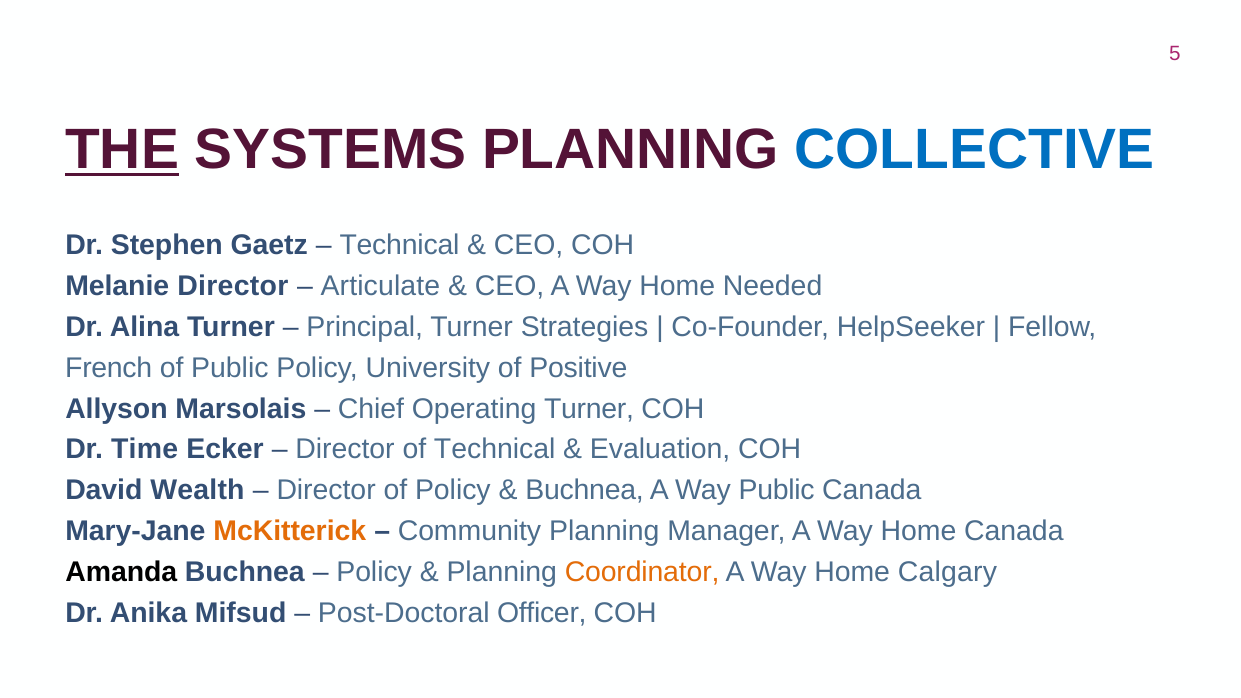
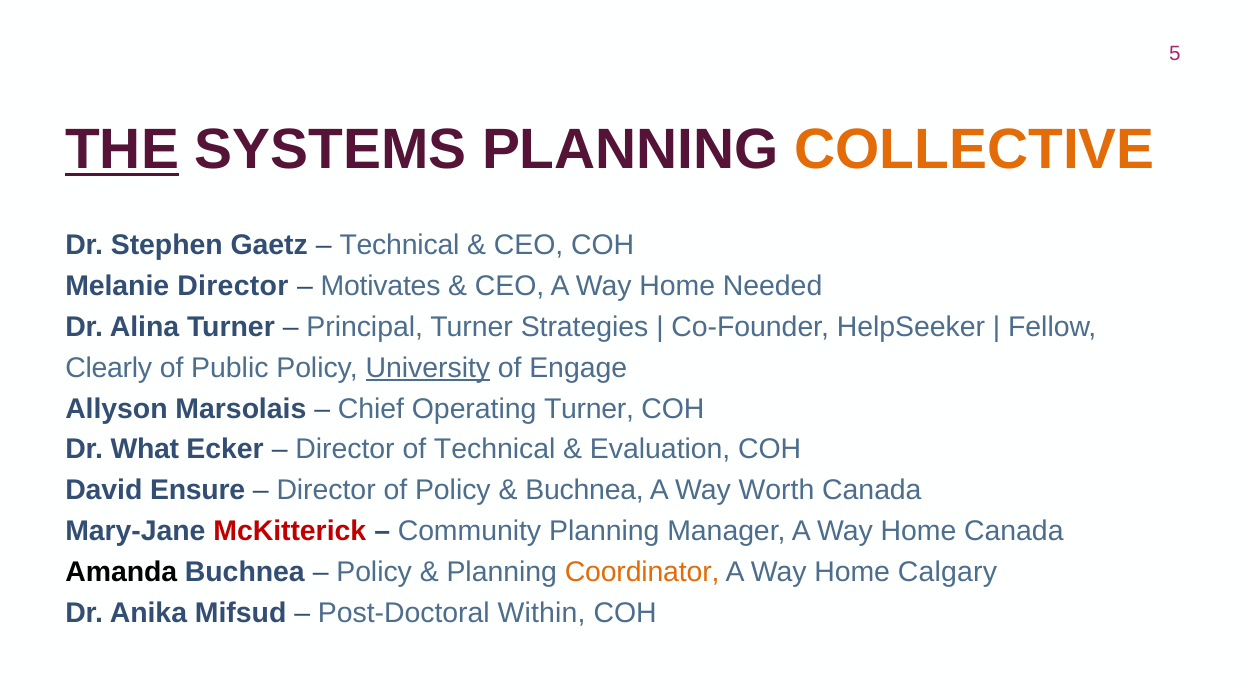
COLLECTIVE colour: blue -> orange
Articulate: Articulate -> Motivates
French: French -> Clearly
University underline: none -> present
Positive: Positive -> Engage
Time: Time -> What
Wealth: Wealth -> Ensure
Way Public: Public -> Worth
McKitterick colour: orange -> red
Officer: Officer -> Within
